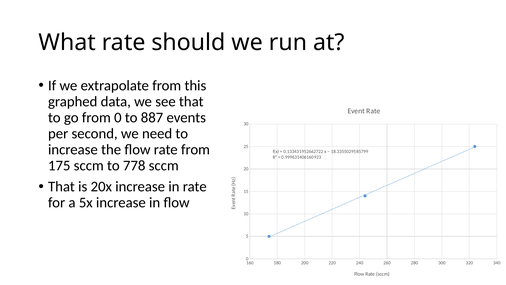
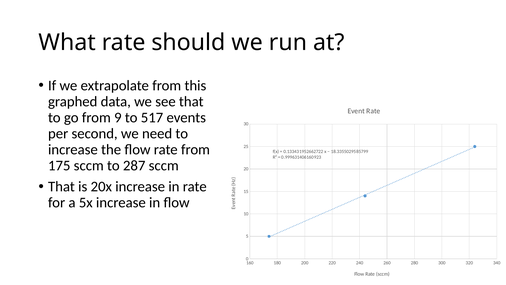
from 0: 0 -> 9
887: 887 -> 517
778: 778 -> 287
